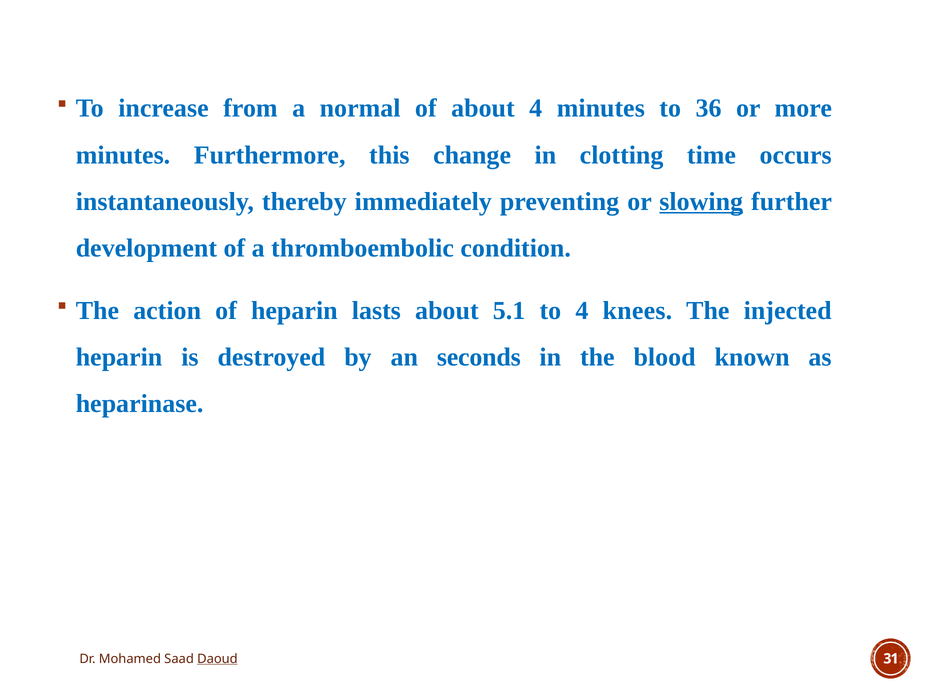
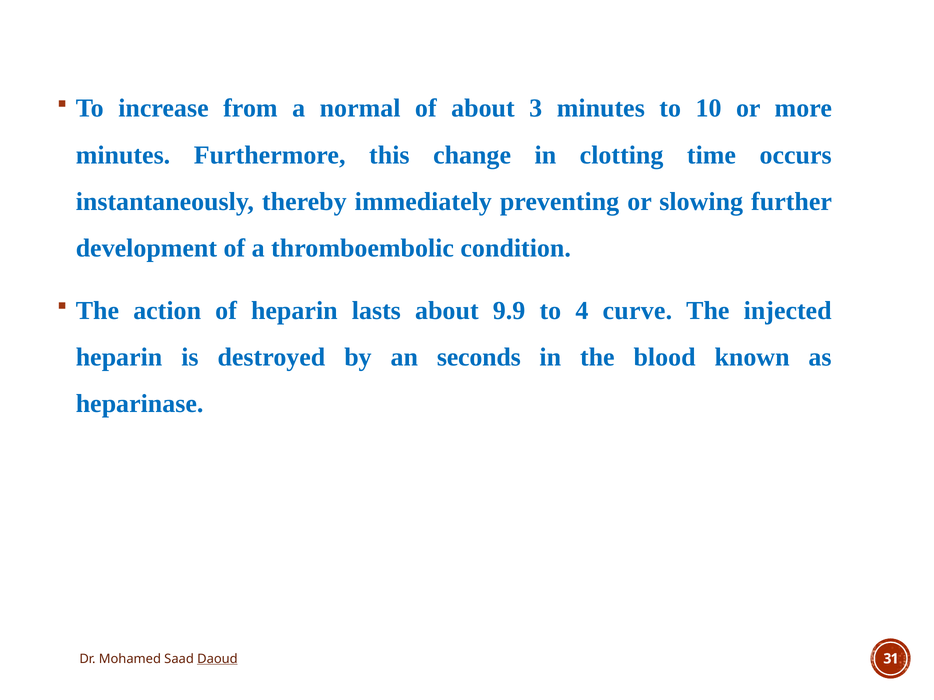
about 4: 4 -> 3
36: 36 -> 10
slowing underline: present -> none
5.1: 5.1 -> 9.9
knees: knees -> curve
